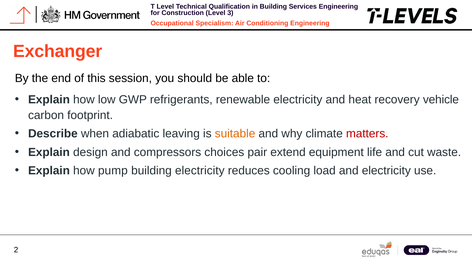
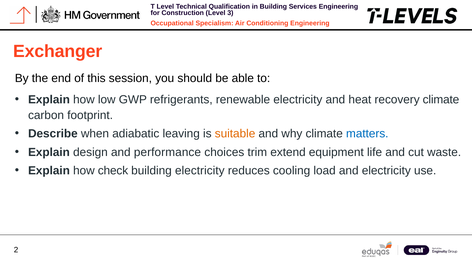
recovery vehicle: vehicle -> climate
matters colour: red -> blue
compressors: compressors -> performance
pair: pair -> trim
pump: pump -> check
